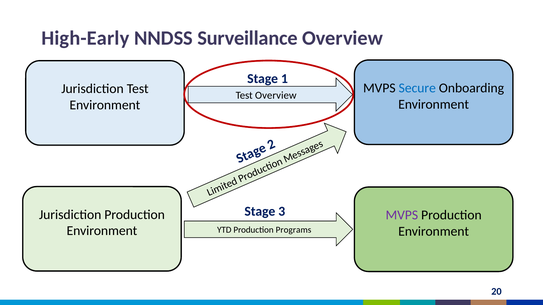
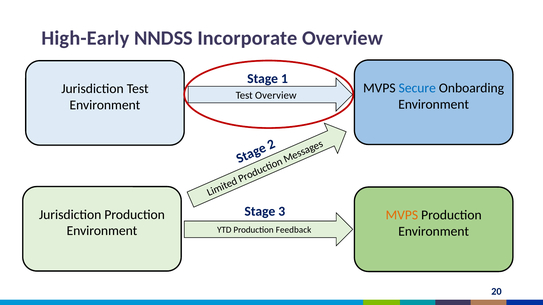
Surveillance: Surveillance -> Incorporate
MVPS at (402, 215) colour: purple -> orange
Programs: Programs -> Feedback
